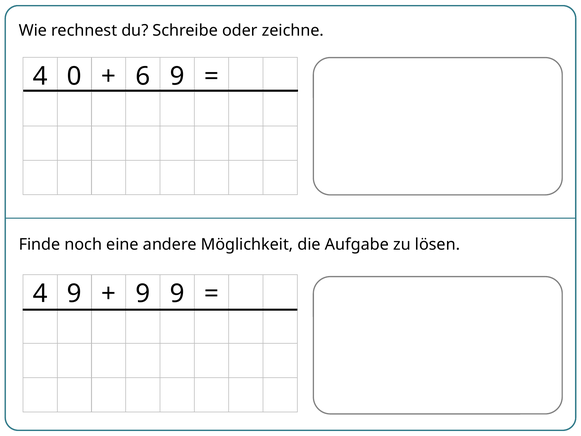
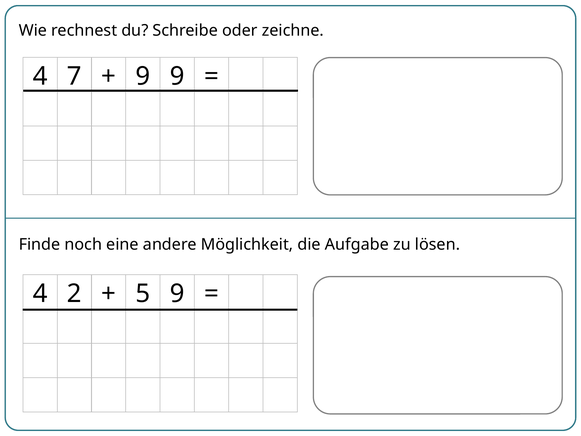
0: 0 -> 7
6 at (143, 76): 6 -> 9
4 9: 9 -> 2
9 at (143, 294): 9 -> 5
